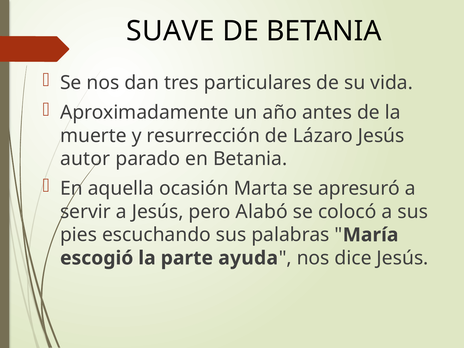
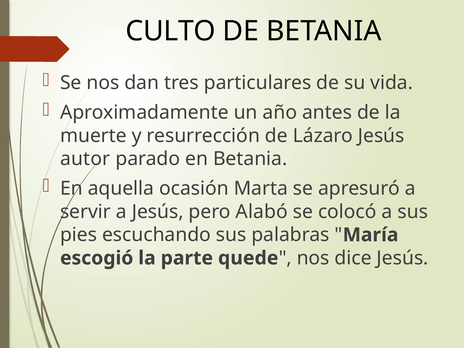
SUAVE: SUAVE -> CULTO
ayuda: ayuda -> quede
